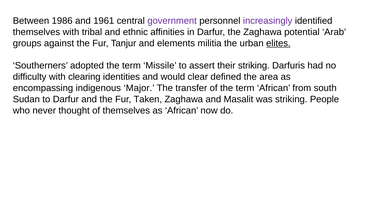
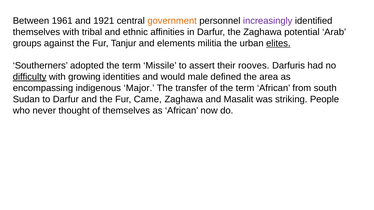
1986: 1986 -> 1961
1961: 1961 -> 1921
government colour: purple -> orange
their striking: striking -> rooves
difficulty underline: none -> present
clearing: clearing -> growing
clear: clear -> male
Taken: Taken -> Came
